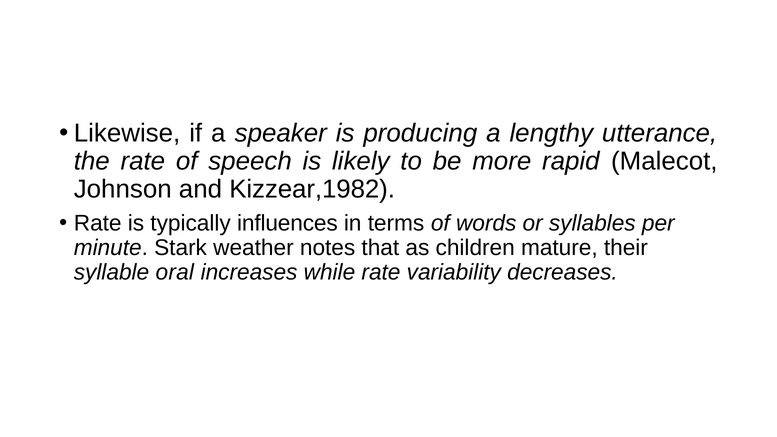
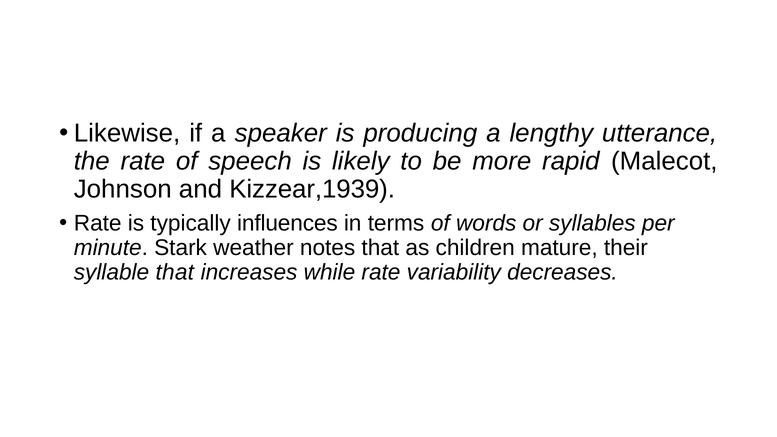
Kizzear,1982: Kizzear,1982 -> Kizzear,1939
syllable oral: oral -> that
